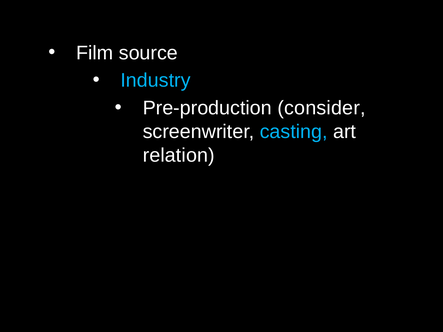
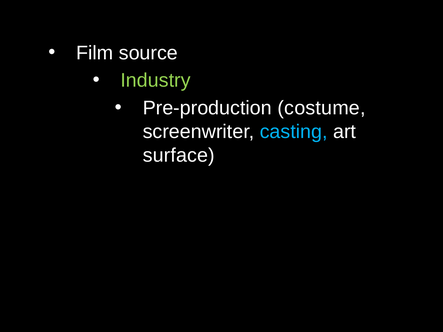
Industry colour: light blue -> light green
consider: consider -> costume
relation: relation -> surface
